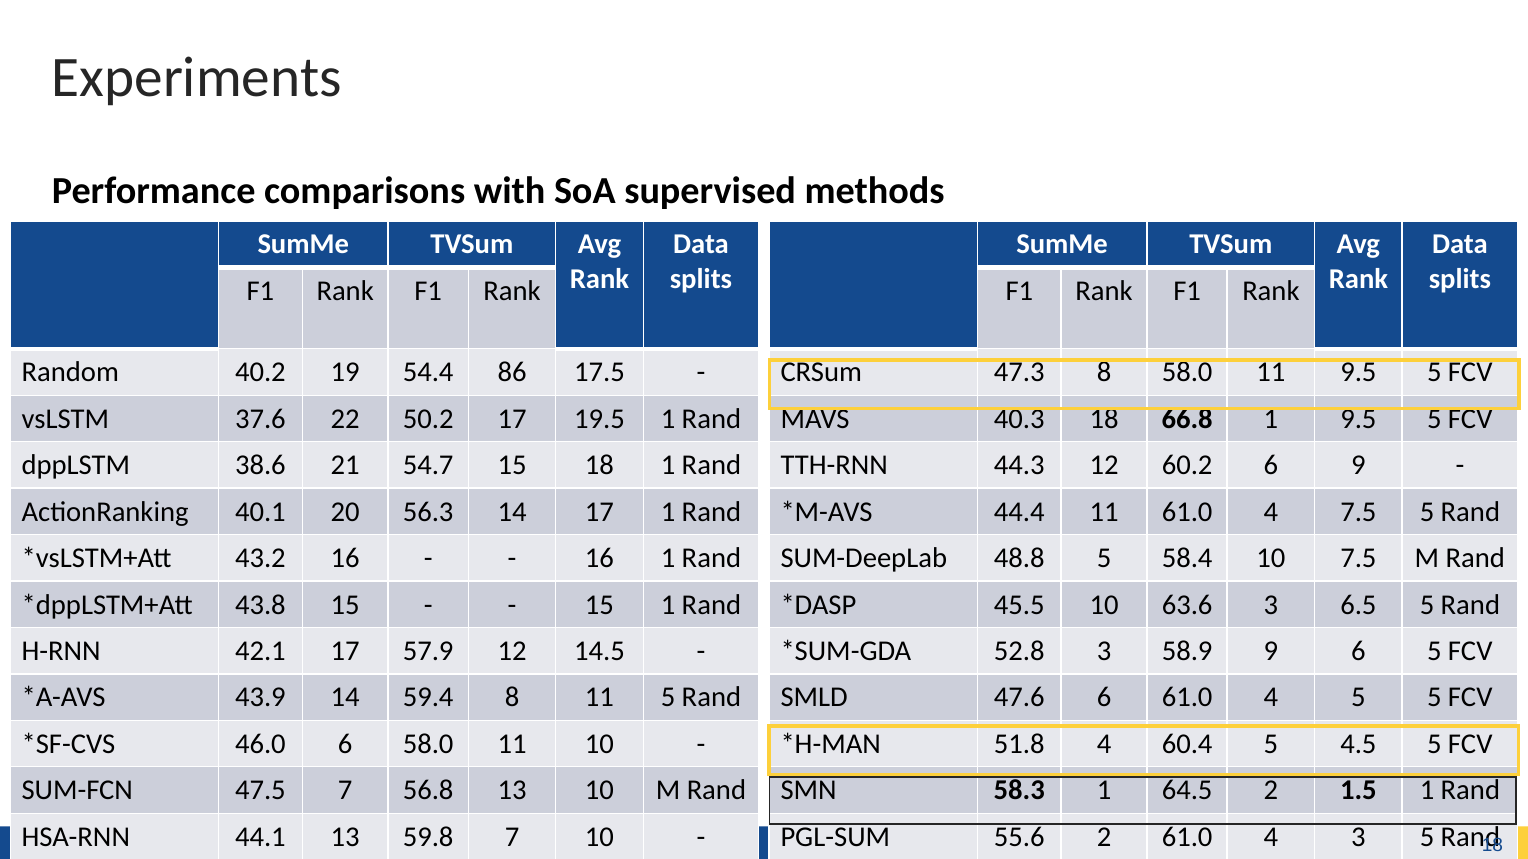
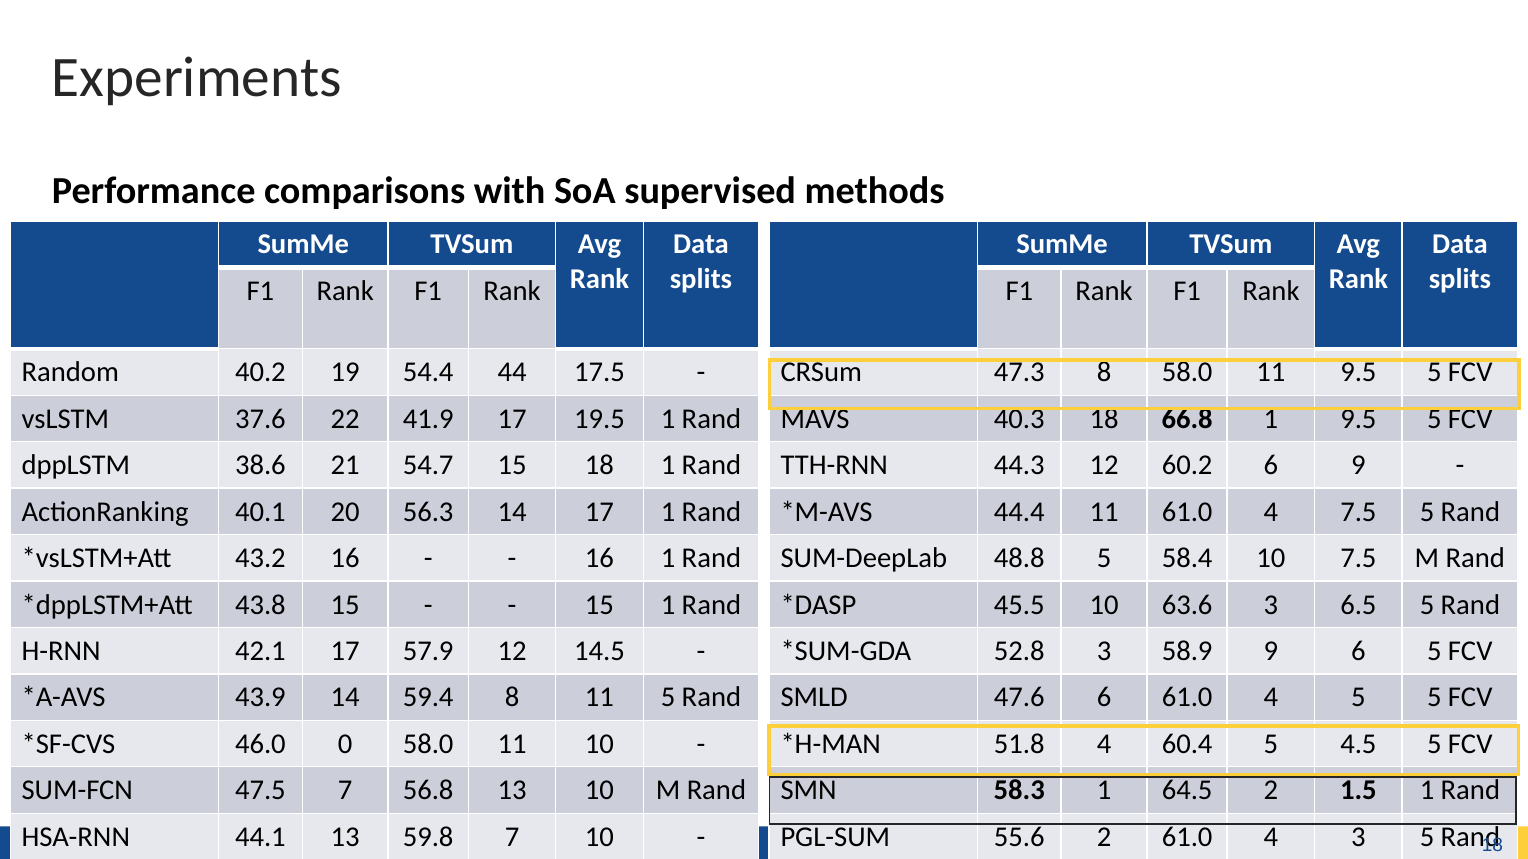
86: 86 -> 44
50.2: 50.2 -> 41.9
46.0 6: 6 -> 0
